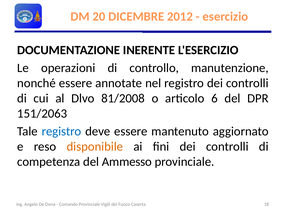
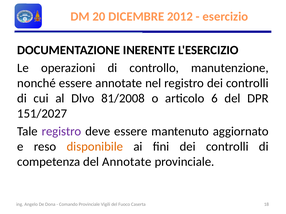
151/2063: 151/2063 -> 151/2027
registro at (61, 132) colour: blue -> purple
del Ammesso: Ammesso -> Annotate
